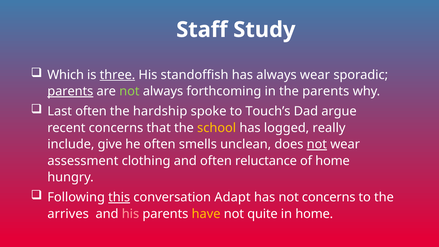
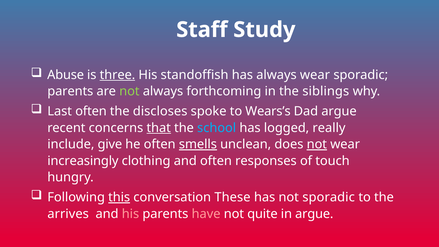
Which: Which -> Abuse
parents at (70, 91) underline: present -> none
the parents: parents -> siblings
hardship: hardship -> discloses
Touch’s: Touch’s -> Wears’s
that underline: none -> present
school colour: yellow -> light blue
smells underline: none -> present
assessment: assessment -> increasingly
reluctance: reluctance -> responses
of home: home -> touch
Adapt: Adapt -> These
not concerns: concerns -> sporadic
have colour: yellow -> pink
in home: home -> argue
